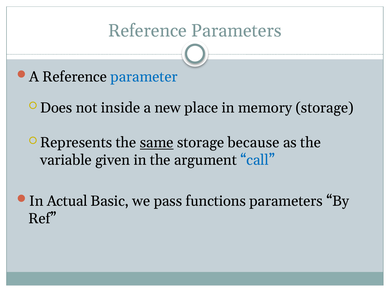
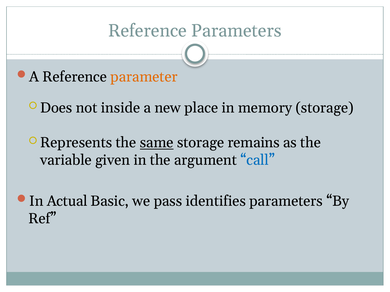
parameter colour: blue -> orange
because: because -> remains
functions: functions -> identifies
